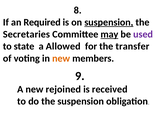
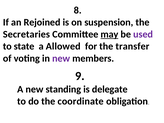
Required: Required -> Rejoined
suspension at (109, 22) underline: present -> none
new at (61, 58) colour: orange -> purple
rejoined: rejoined -> standing
received: received -> delegate
the suspension: suspension -> coordinate
